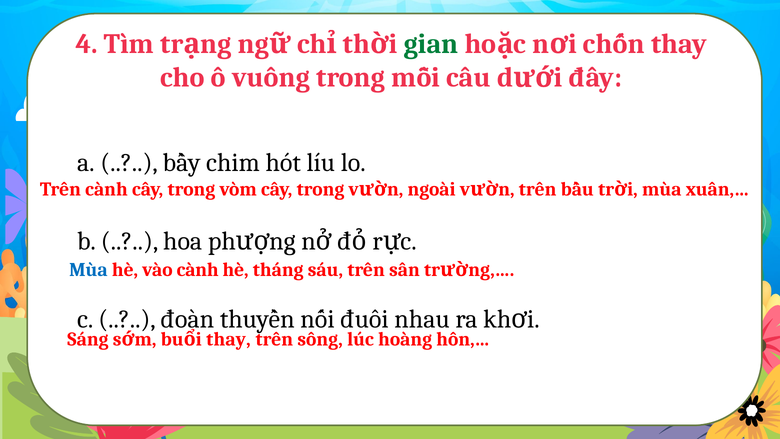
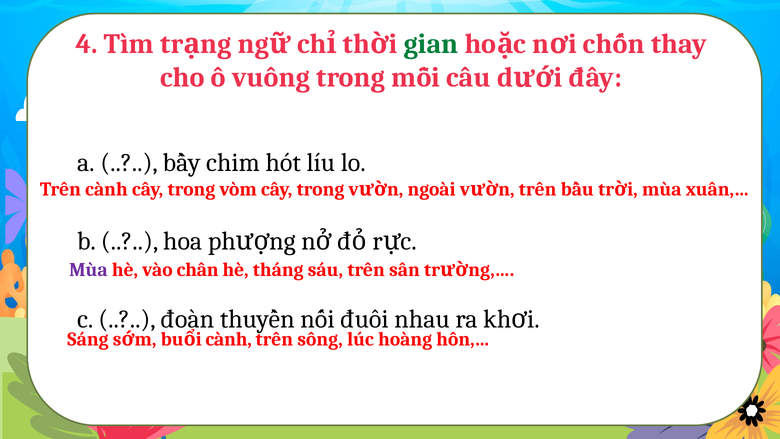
Mùa at (88, 269) colour: blue -> purple
vào cành: cành -> chân
thay at (228, 339): thay -> cành
